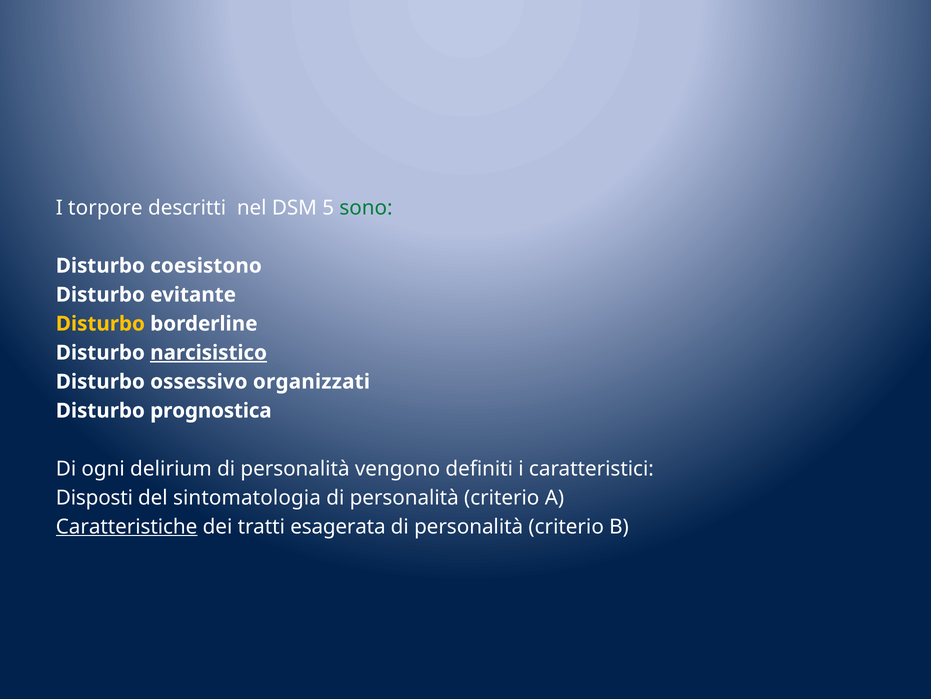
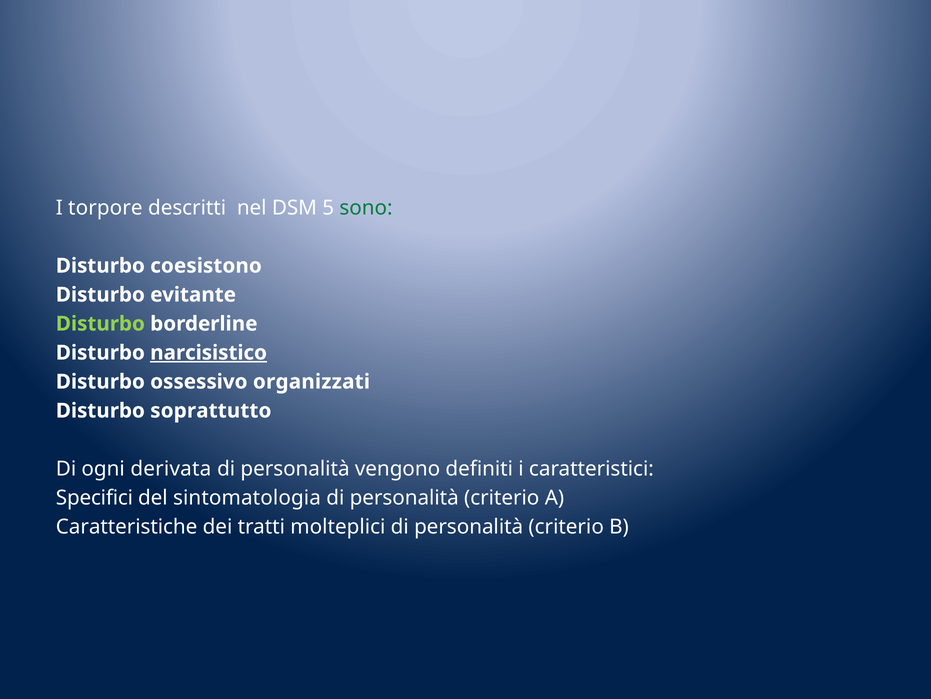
Disturbo at (100, 323) colour: yellow -> light green
prognostica: prognostica -> soprattutto
delirium: delirium -> derivata
Disposti: Disposti -> Specifici
Caratteristiche underline: present -> none
esagerata: esagerata -> molteplici
